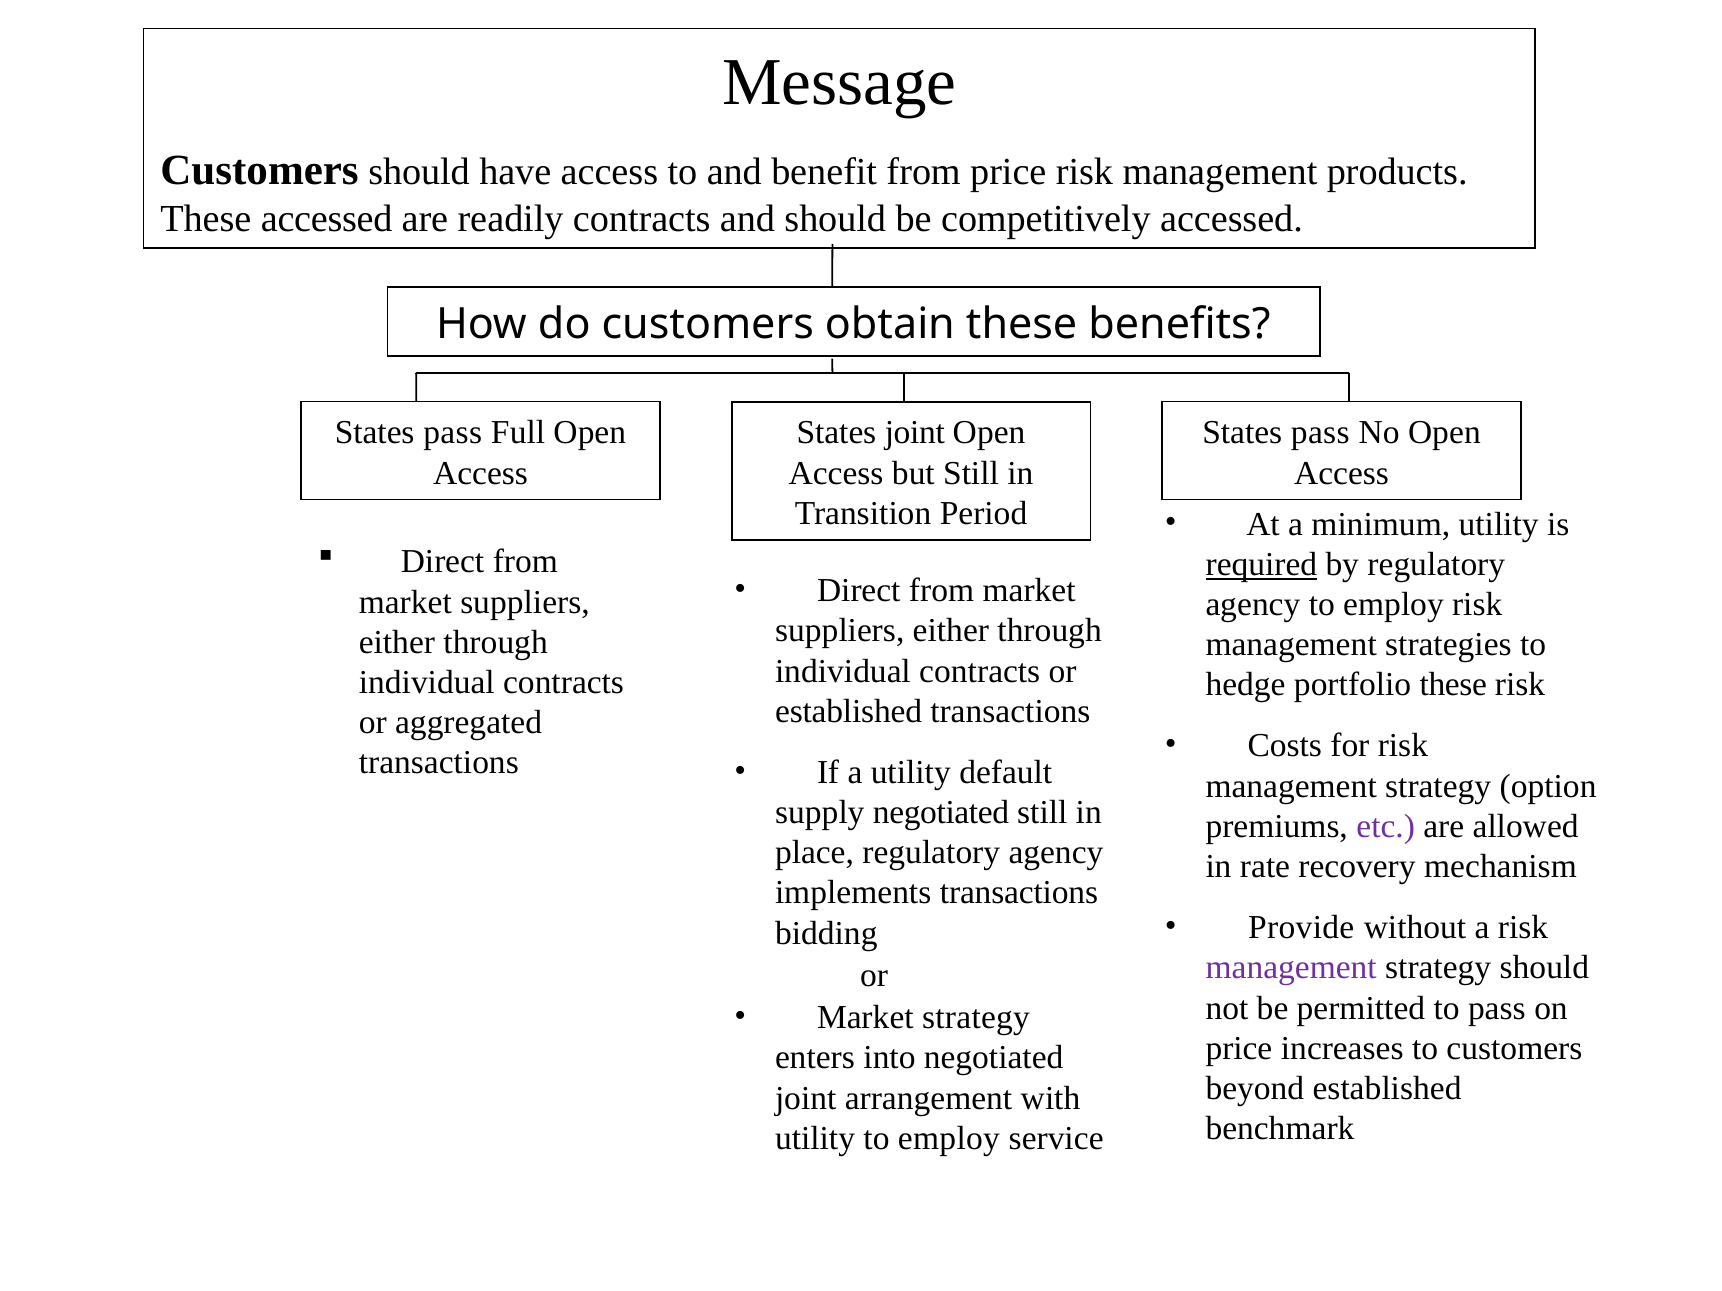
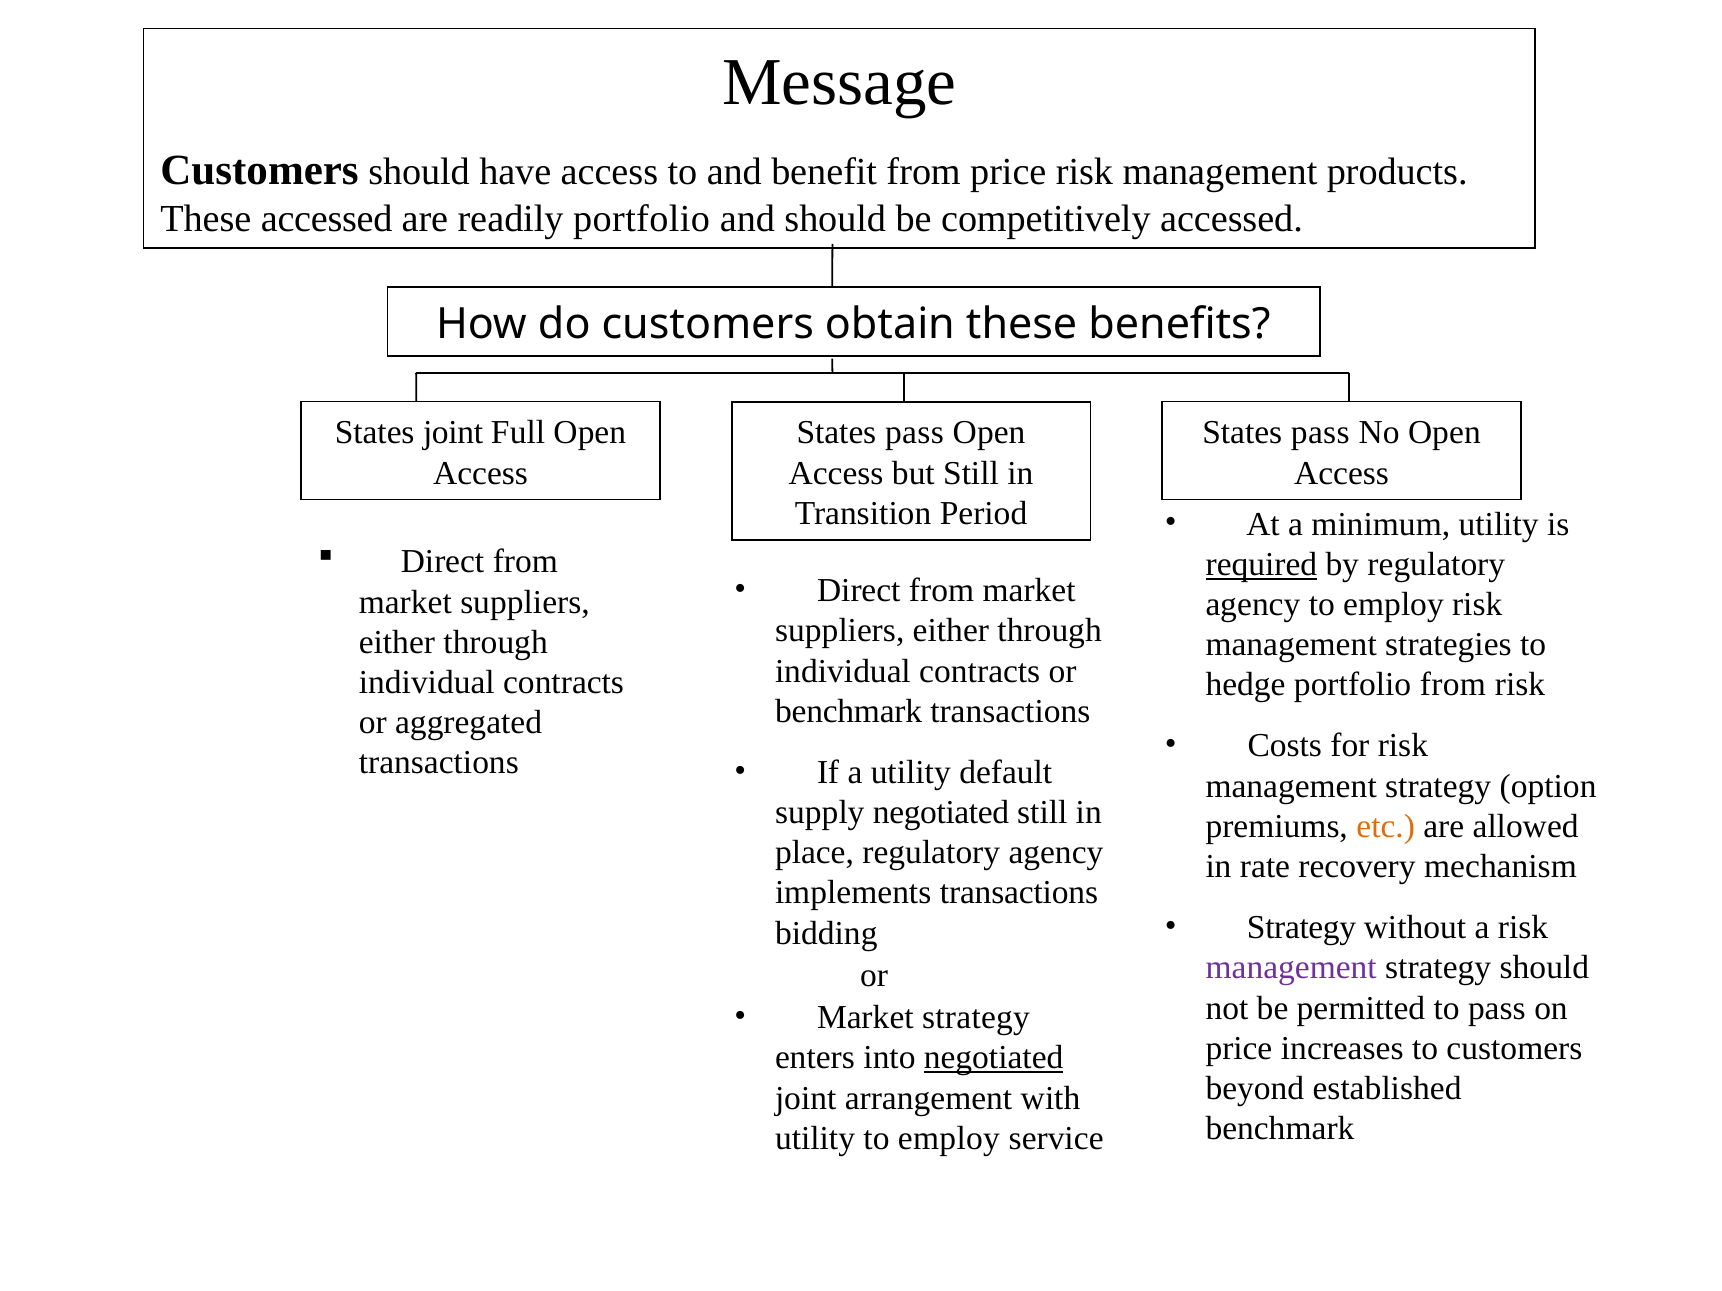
readily contracts: contracts -> portfolio
pass at (453, 433): pass -> joint
joint at (915, 433): joint -> pass
portfolio these: these -> from
established at (849, 712): established -> benchmark
etc colour: purple -> orange
Provide at (1301, 928): Provide -> Strategy
negotiated at (994, 1058) underline: none -> present
